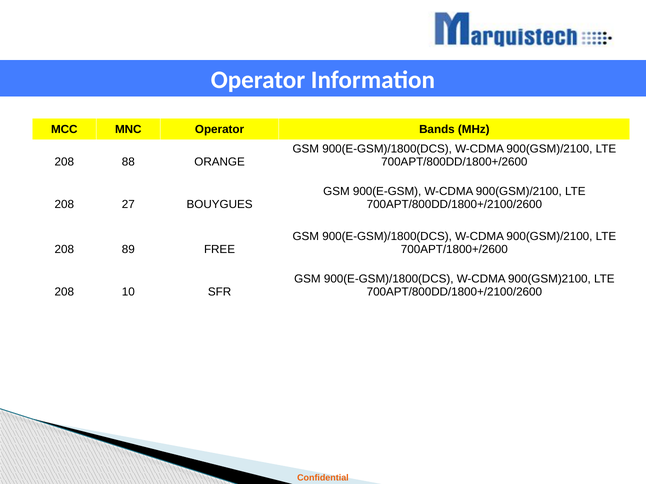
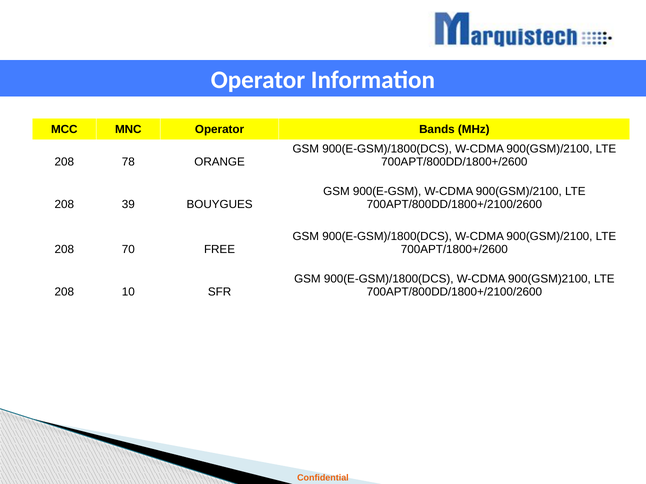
88: 88 -> 78
27: 27 -> 39
89: 89 -> 70
